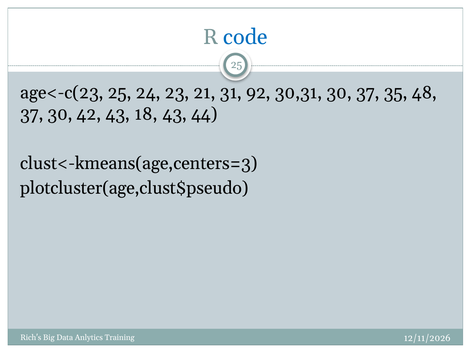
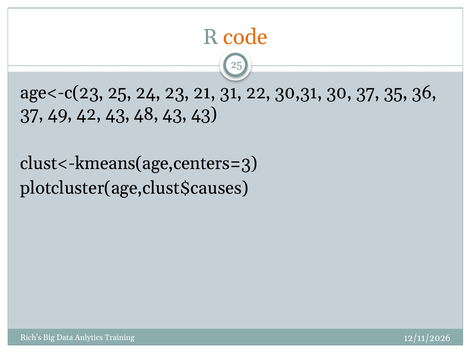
code colour: blue -> orange
92: 92 -> 22
48: 48 -> 36
37 30: 30 -> 49
18: 18 -> 48
43 44: 44 -> 43
plotcluster(age,clust$pseudo: plotcluster(age,clust$pseudo -> plotcluster(age,clust$causes
